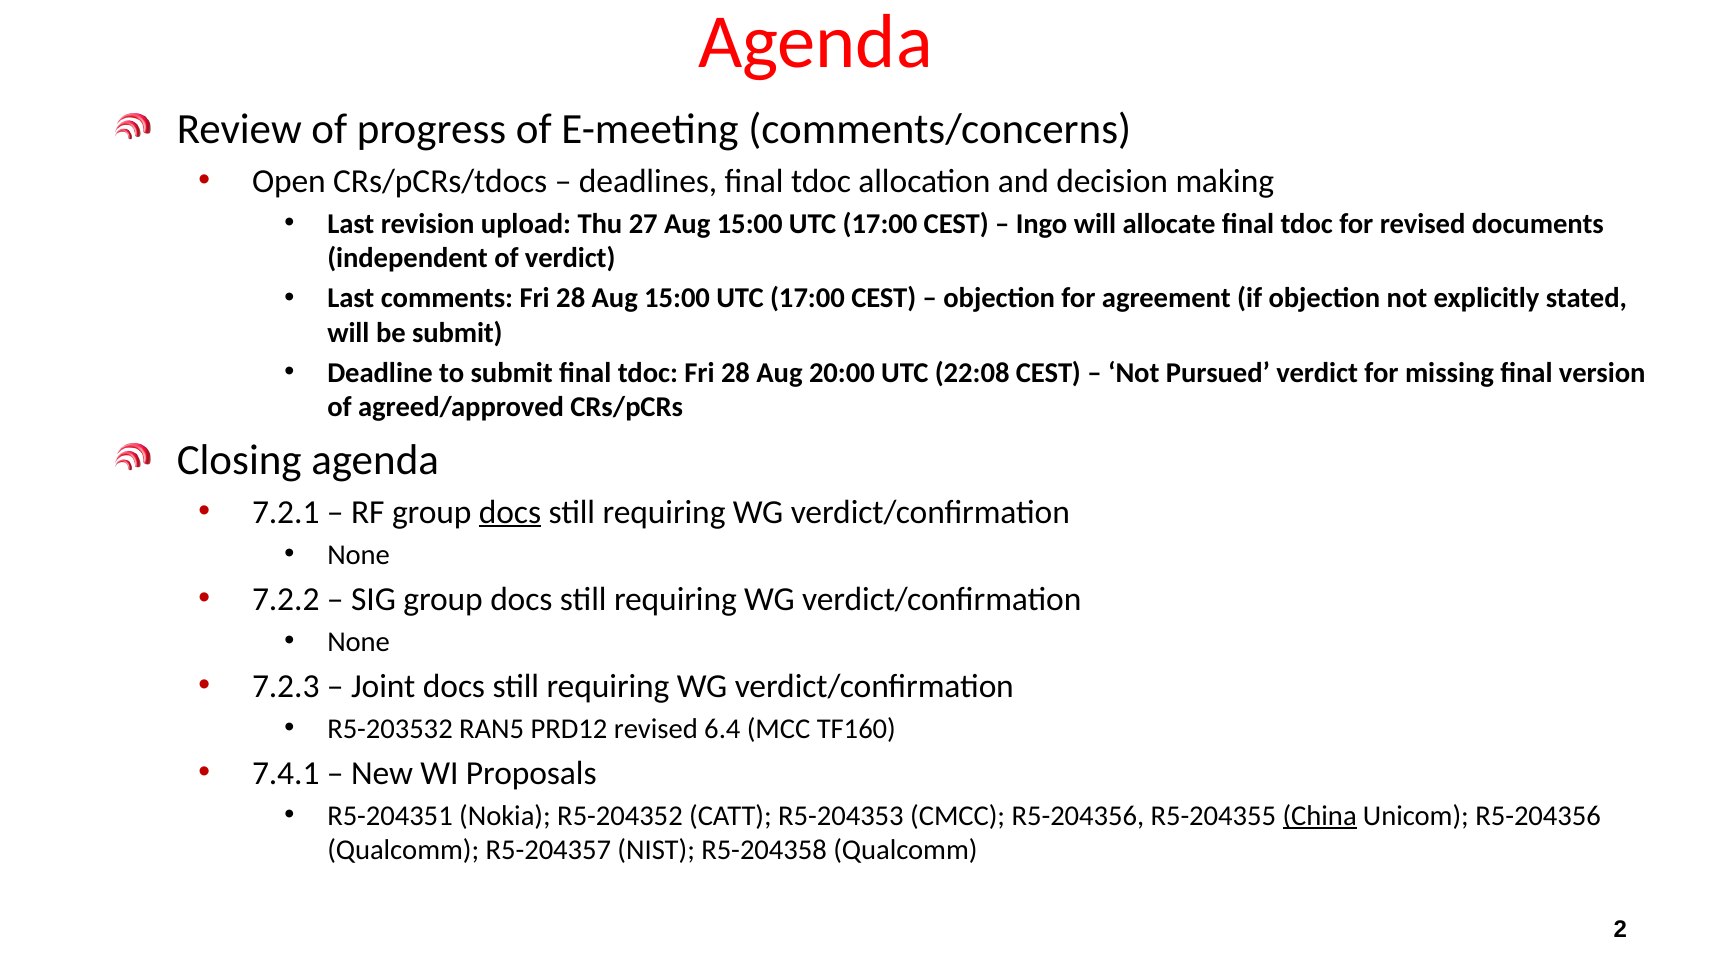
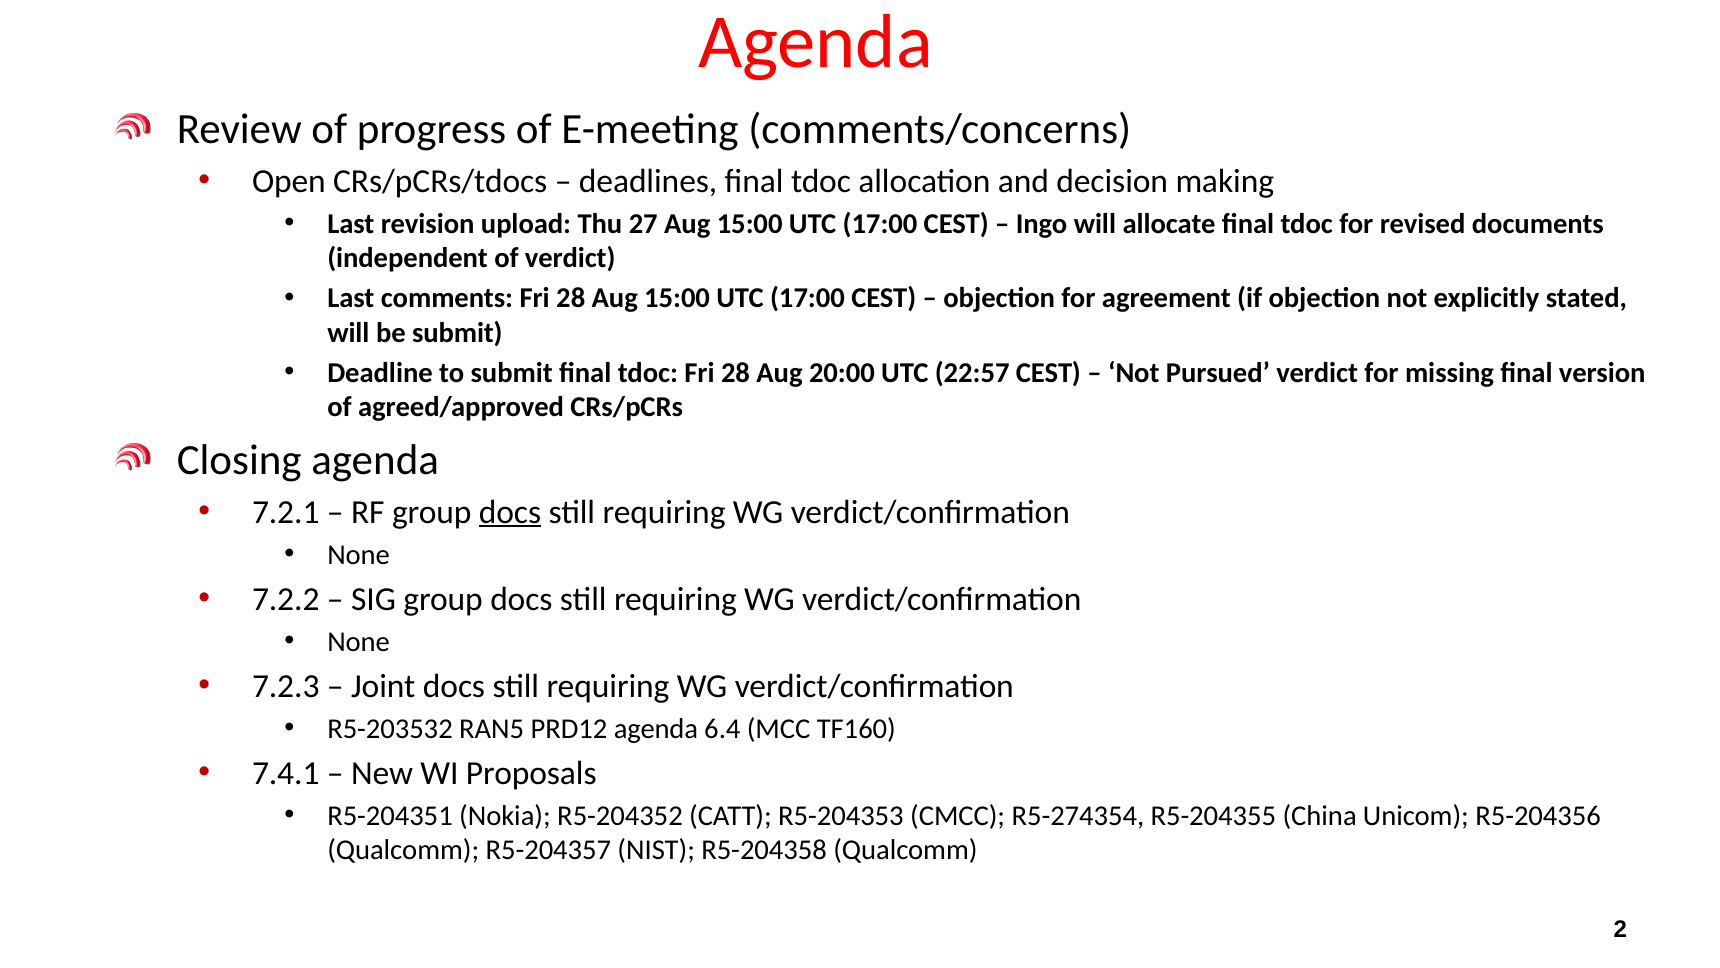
22:08: 22:08 -> 22:57
PRD12 revised: revised -> agenda
CMCC R5-204356: R5-204356 -> R5-274354
China underline: present -> none
